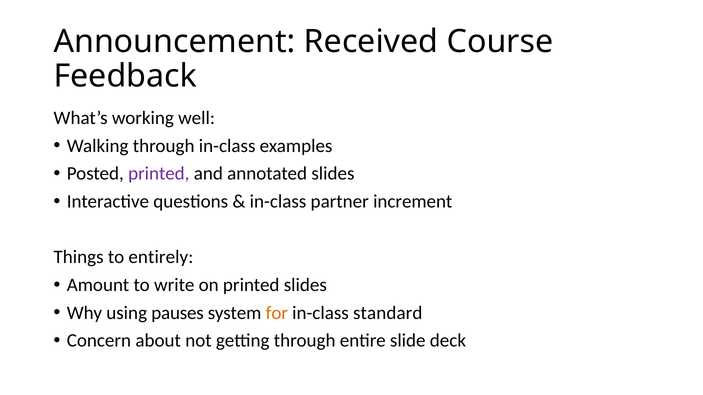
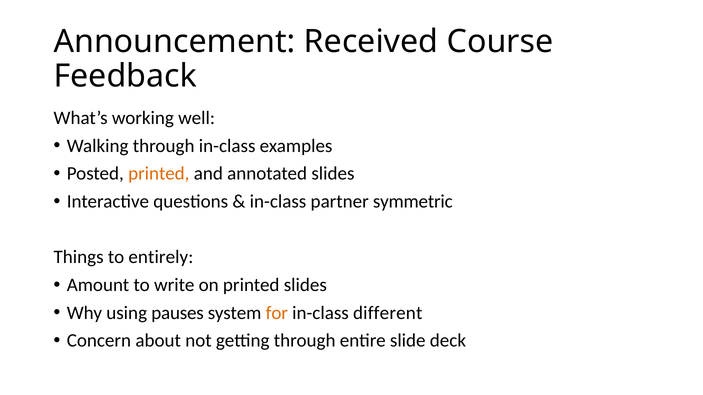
printed at (159, 174) colour: purple -> orange
increment: increment -> symmetric
standard: standard -> different
